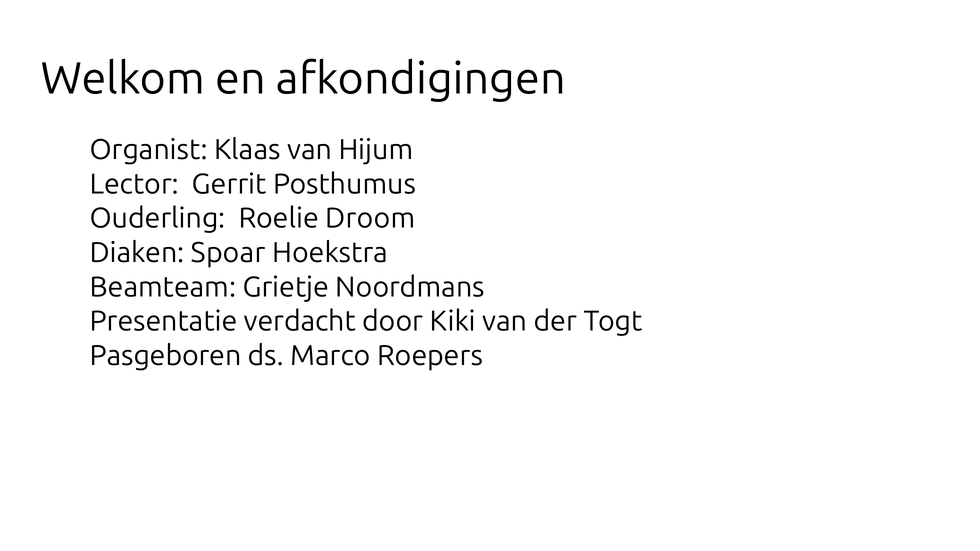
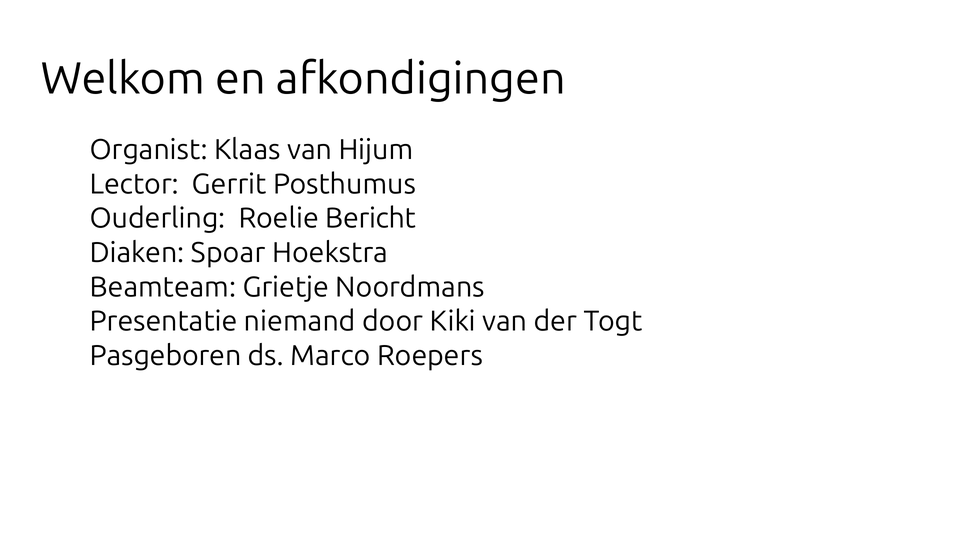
Droom: Droom -> Bericht
verdacht: verdacht -> niemand
